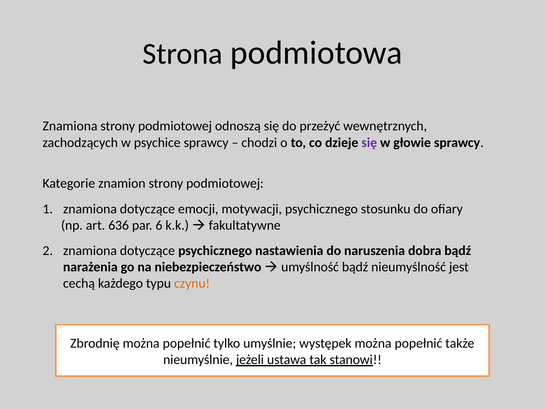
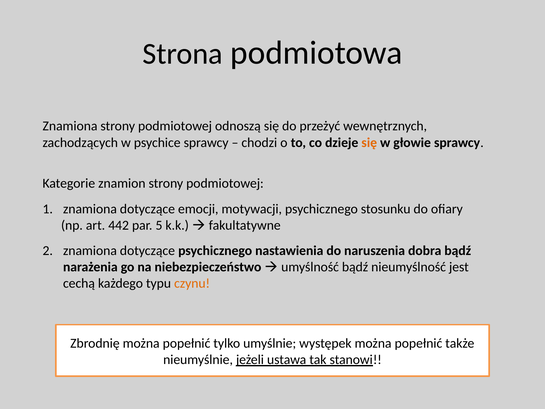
się at (369, 142) colour: purple -> orange
636: 636 -> 442
6: 6 -> 5
